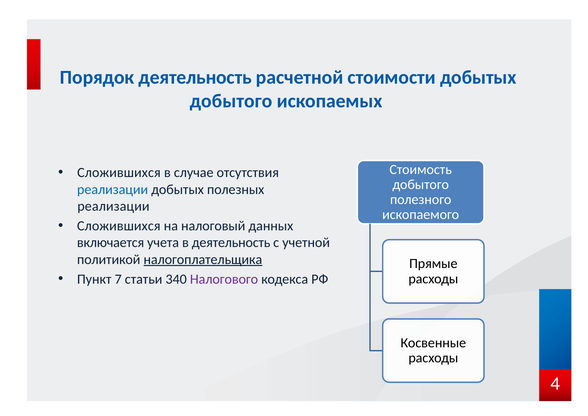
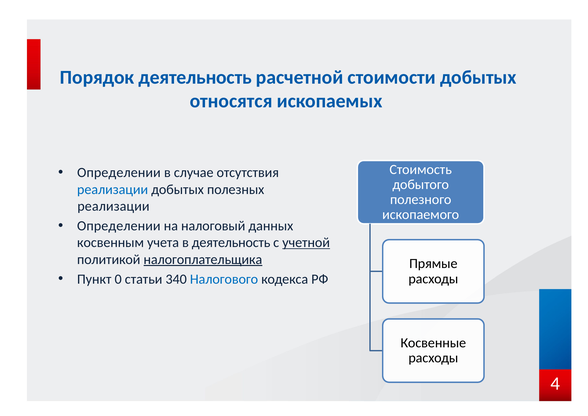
добытого at (231, 101): добытого -> относятся
Сложившихся at (119, 173): Сложившихся -> Определении
Сложившихся at (119, 226): Сложившихся -> Определении
включается: включается -> косвенным
учетной underline: none -> present
7: 7 -> 0
Налогового colour: purple -> blue
